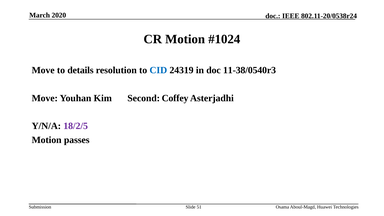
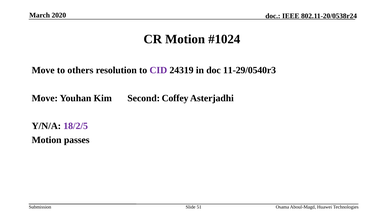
details: details -> others
CID colour: blue -> purple
11-38/0540r3: 11-38/0540r3 -> 11-29/0540r3
